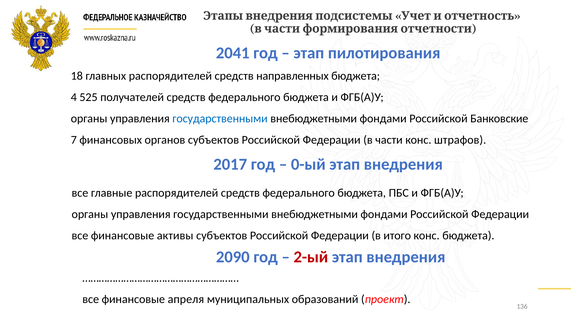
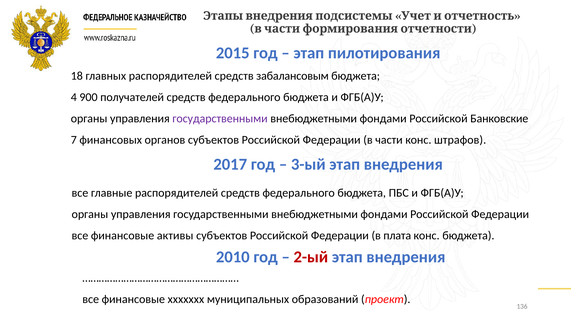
2041: 2041 -> 2015
направленных: направленных -> забалансовым
525: 525 -> 900
государственными at (220, 119) colour: blue -> purple
0-ый: 0-ый -> 3-ый
итого: итого -> плата
2090: 2090 -> 2010
апреля: апреля -> ххххххх
